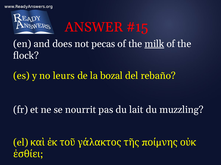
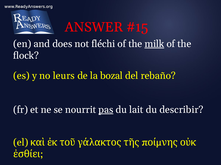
pecas: pecas -> fléchi
pas underline: none -> present
muzzling: muzzling -> describir
